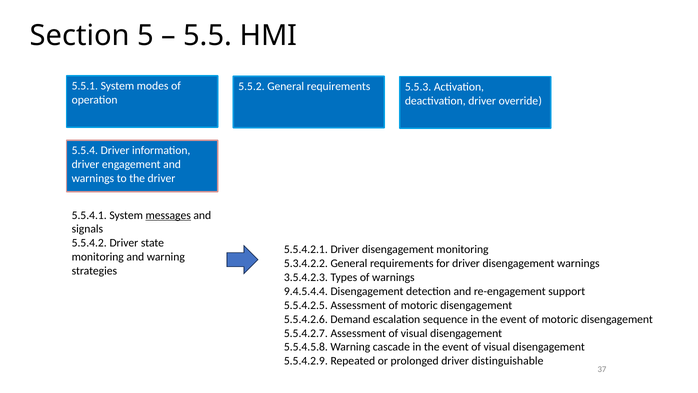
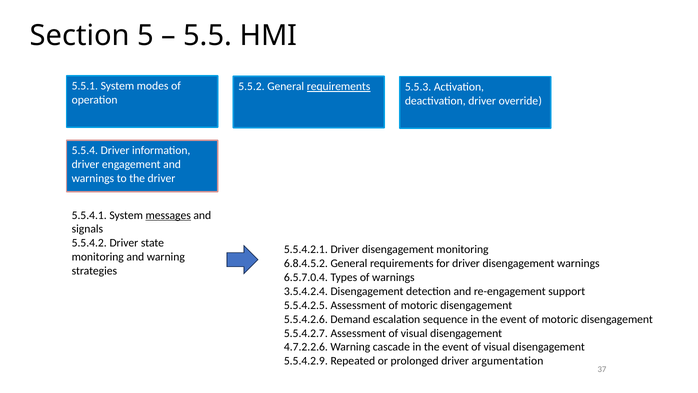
requirements at (339, 86) underline: none -> present
5.3.4.2.2: 5.3.4.2.2 -> 6.8.4.5.2
3.5.4.2.3: 3.5.4.2.3 -> 6.5.7.0.4
9.4.5.4.4: 9.4.5.4.4 -> 3.5.4.2.4
5.5.4.5.8: 5.5.4.5.8 -> 4.7.2.2.6
distinguishable: distinguishable -> argumentation
